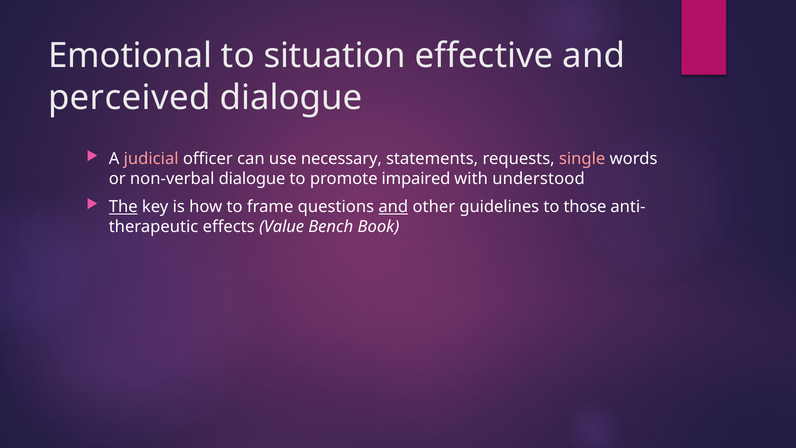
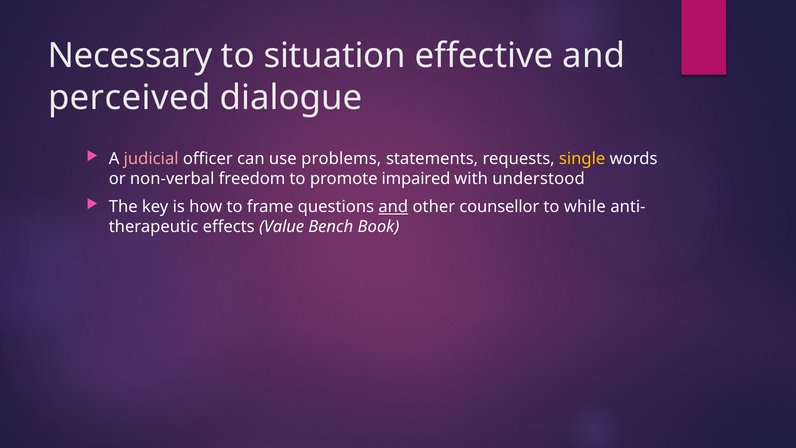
Emotional: Emotional -> Necessary
necessary: necessary -> problems
single colour: pink -> yellow
non-verbal dialogue: dialogue -> freedom
The underline: present -> none
guidelines: guidelines -> counsellor
those: those -> while
